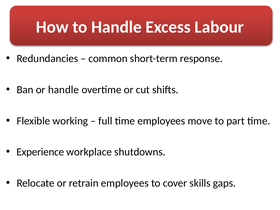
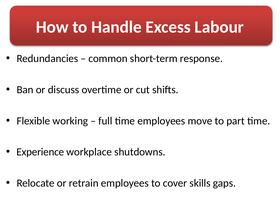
or handle: handle -> discuss
